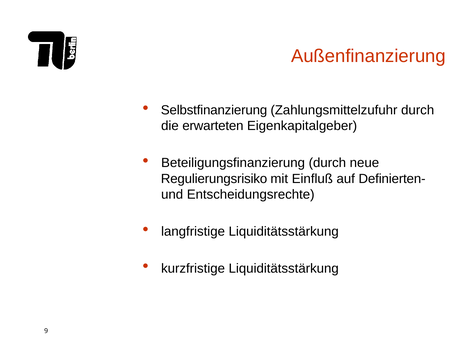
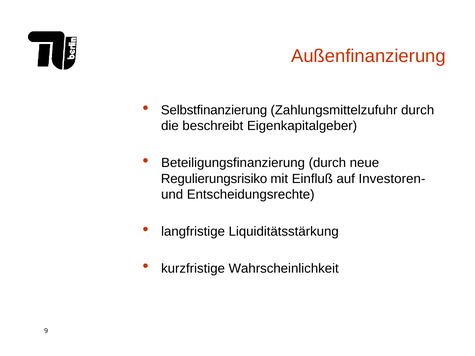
erwarteten: erwarteten -> beschreibt
Definierten-: Definierten- -> Investoren-
kurzfristige Liquiditätsstärkung: Liquiditätsstärkung -> Wahrscheinlichkeit
